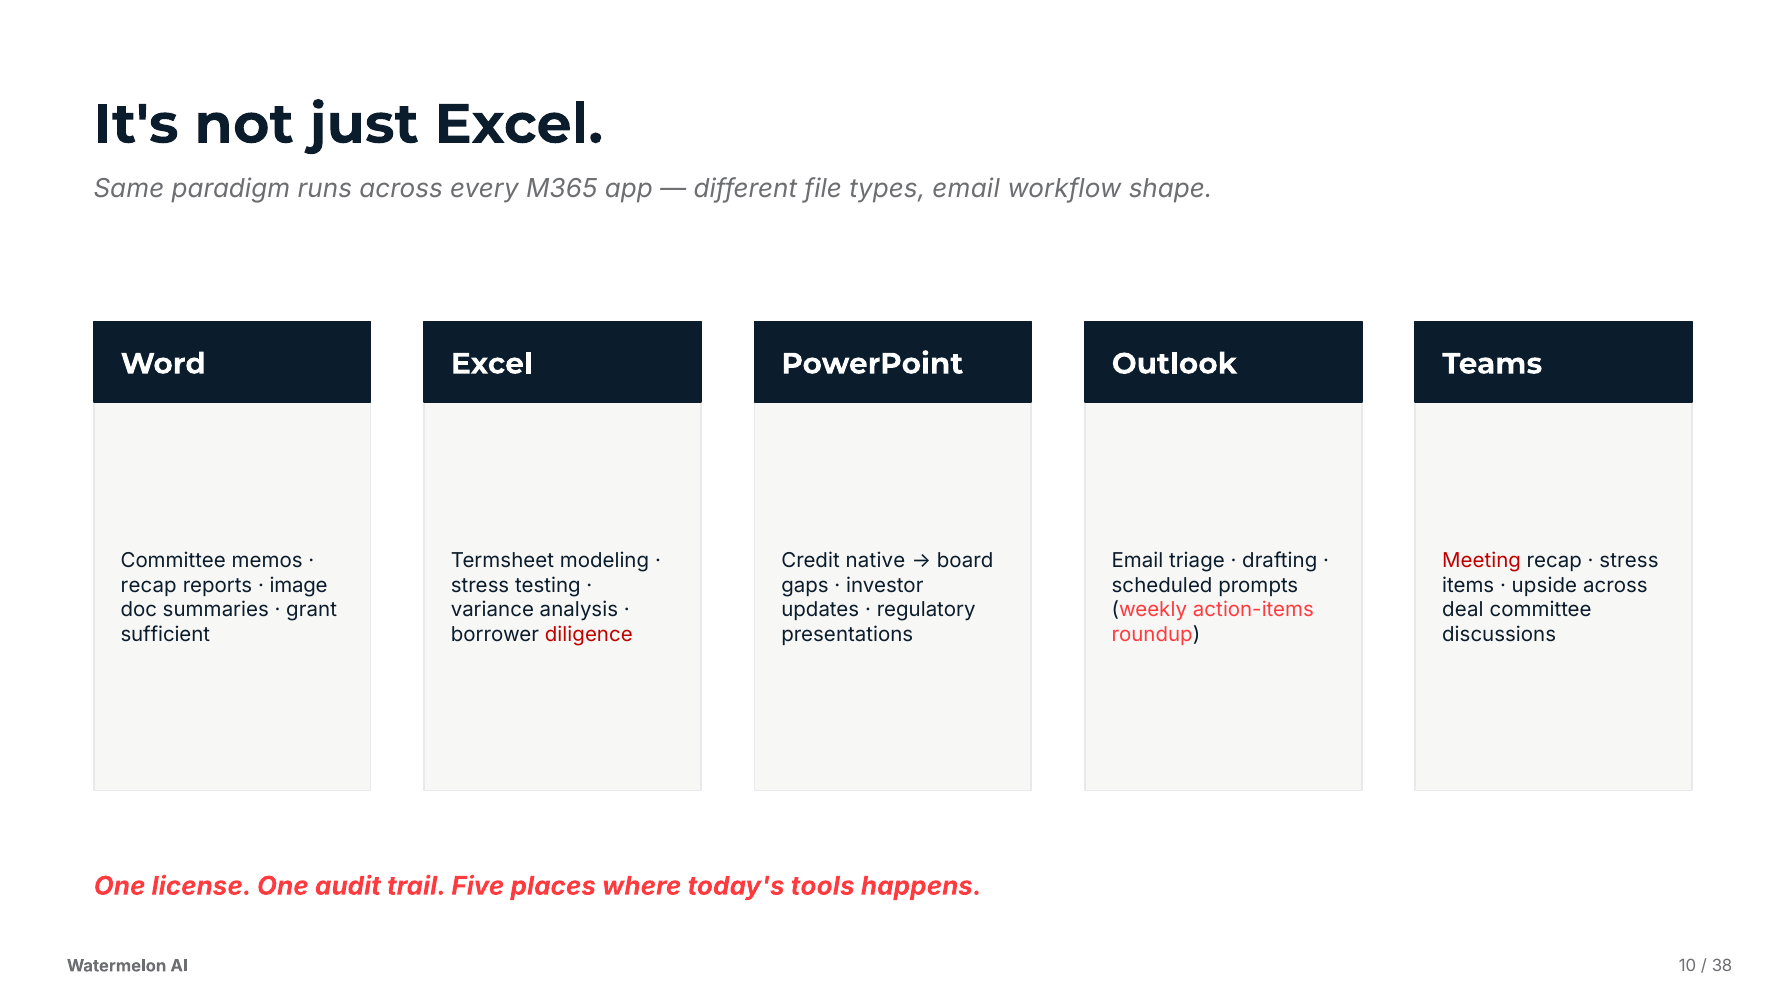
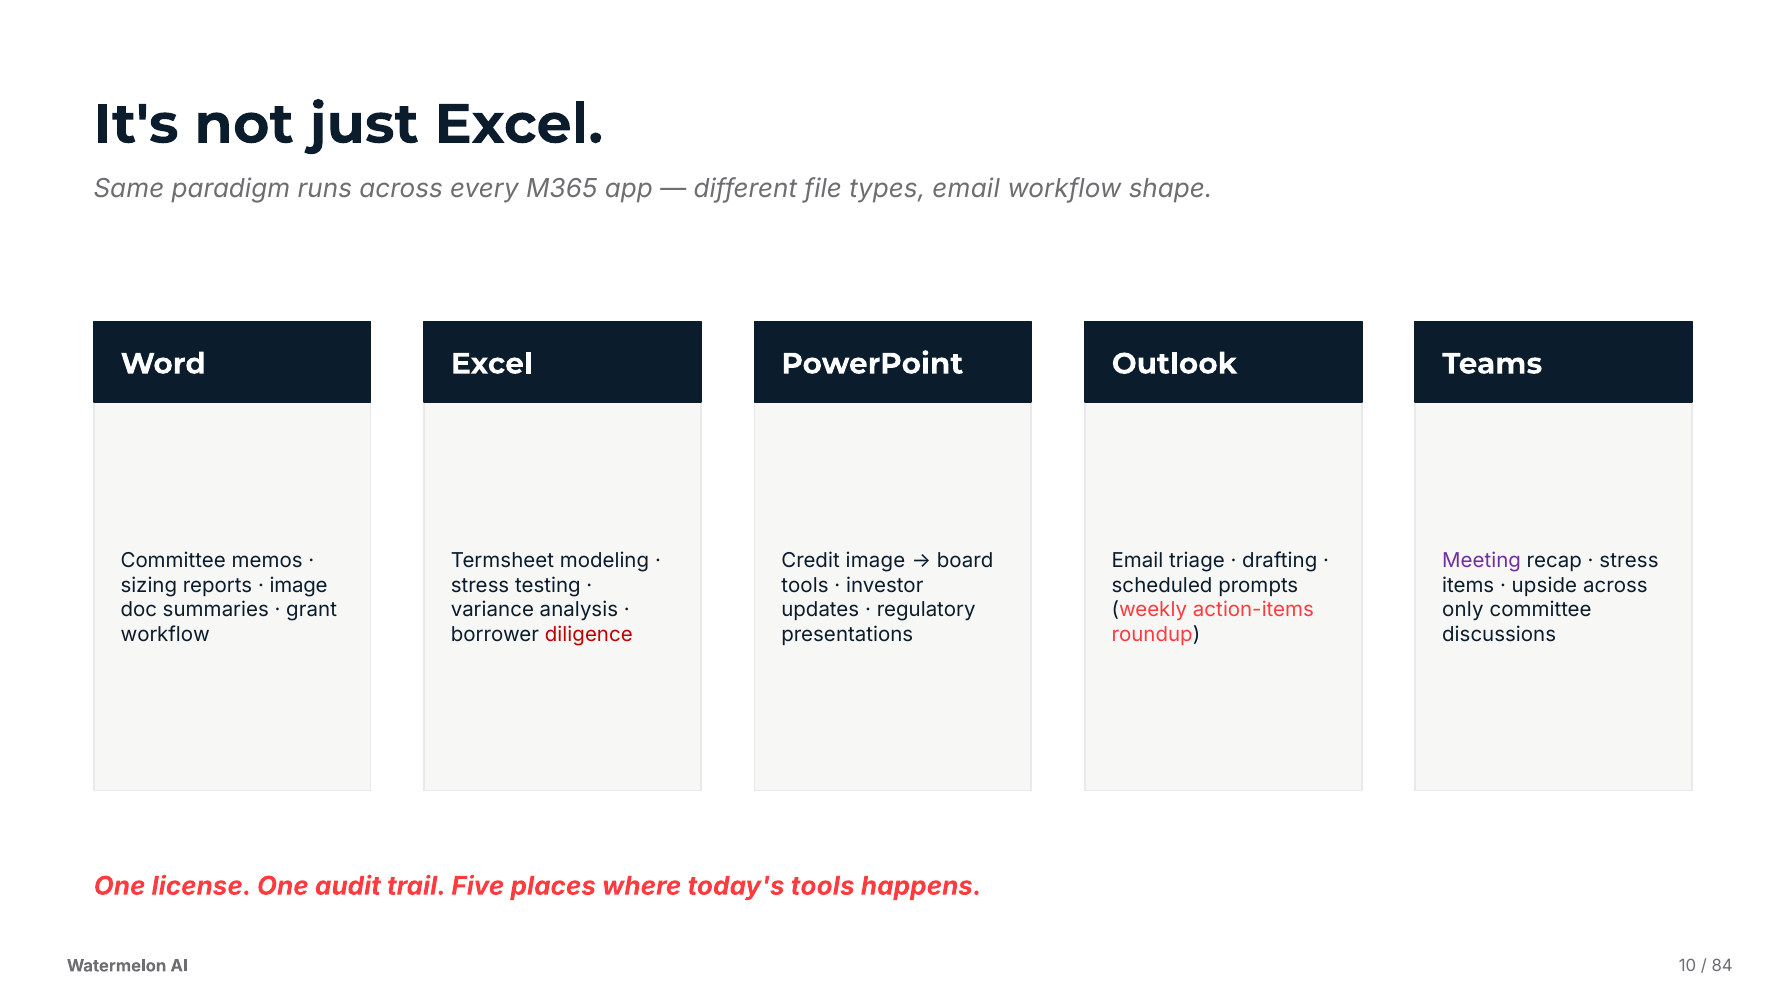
Credit native: native -> image
Meeting colour: red -> purple
recap at (149, 585): recap -> sizing
gaps at (805, 585): gaps -> tools
deal: deal -> only
sufficient at (165, 634): sufficient -> workflow
38: 38 -> 84
